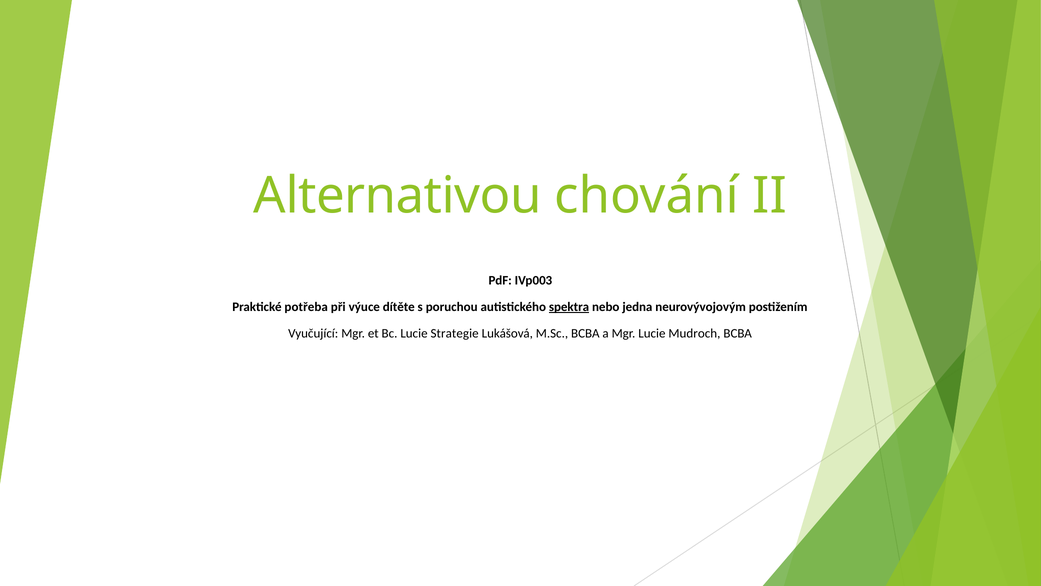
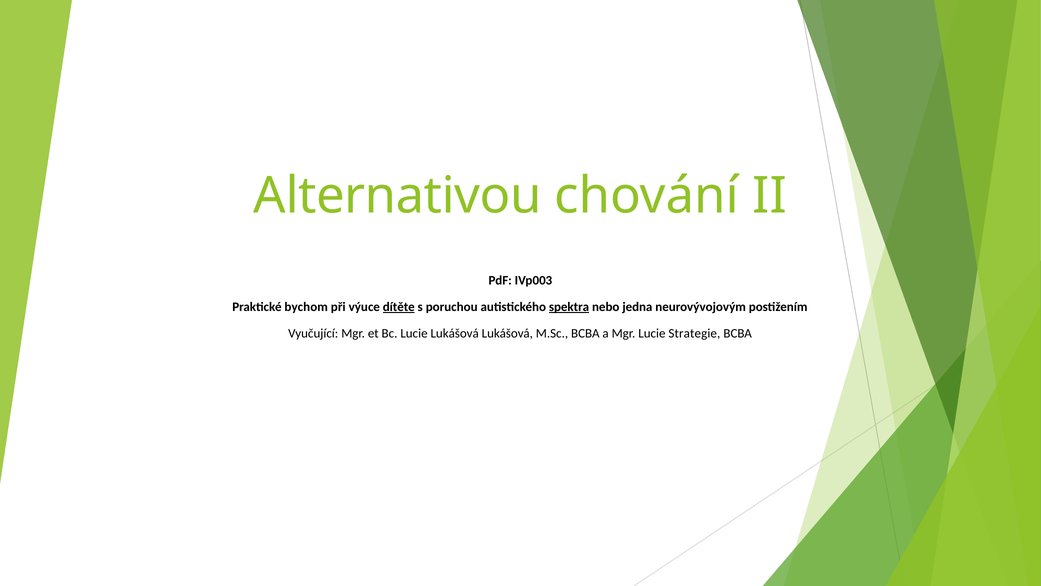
potřeba: potřeba -> bychom
dítěte underline: none -> present
Lucie Strategie: Strategie -> Lukášová
Mudroch: Mudroch -> Strategie
